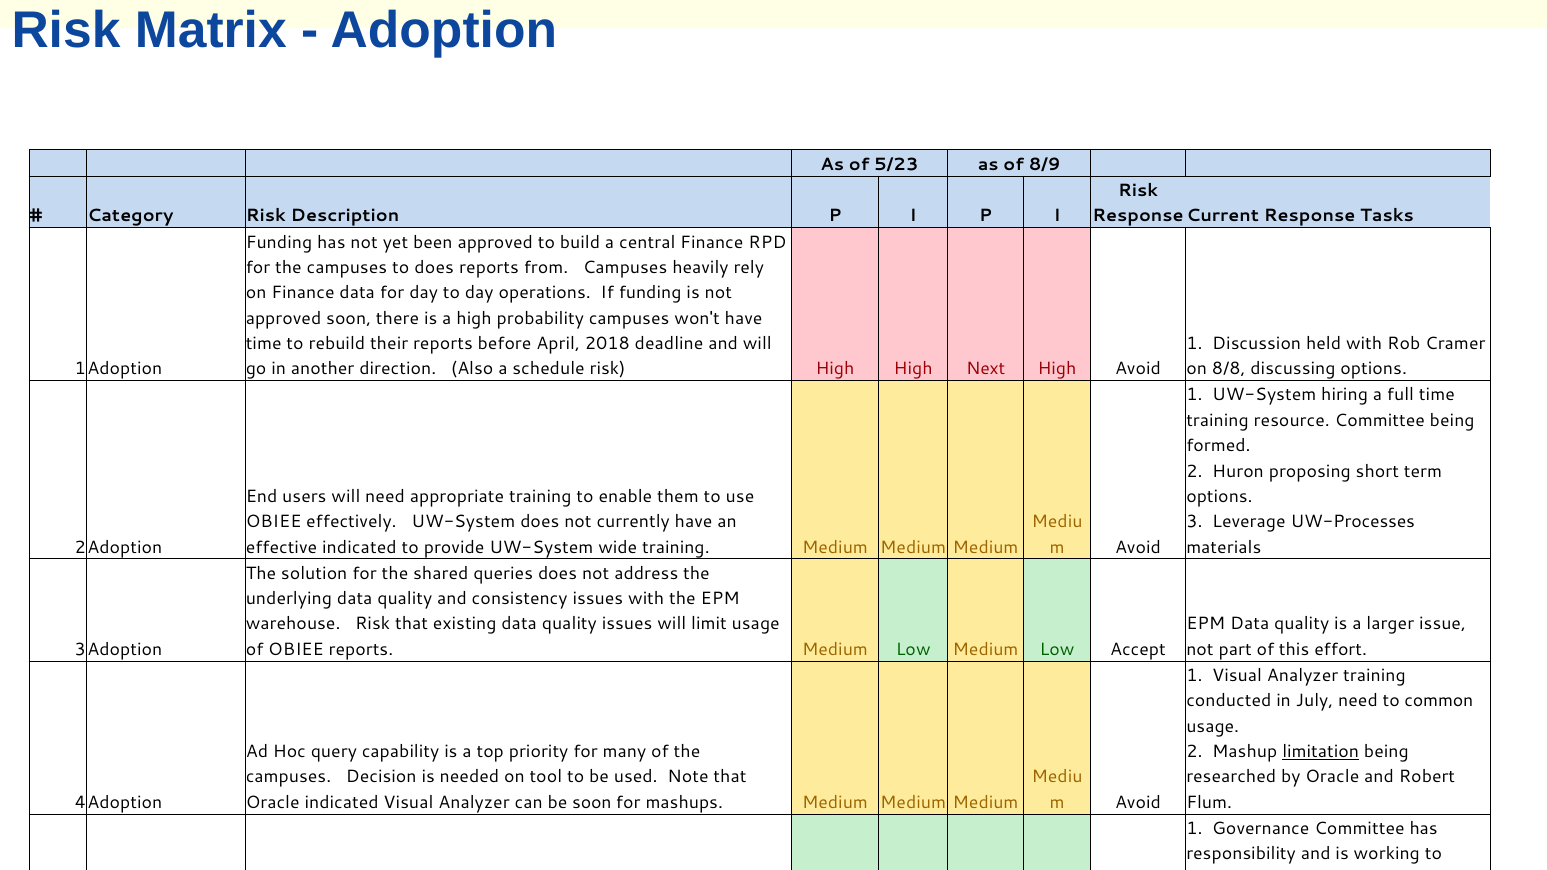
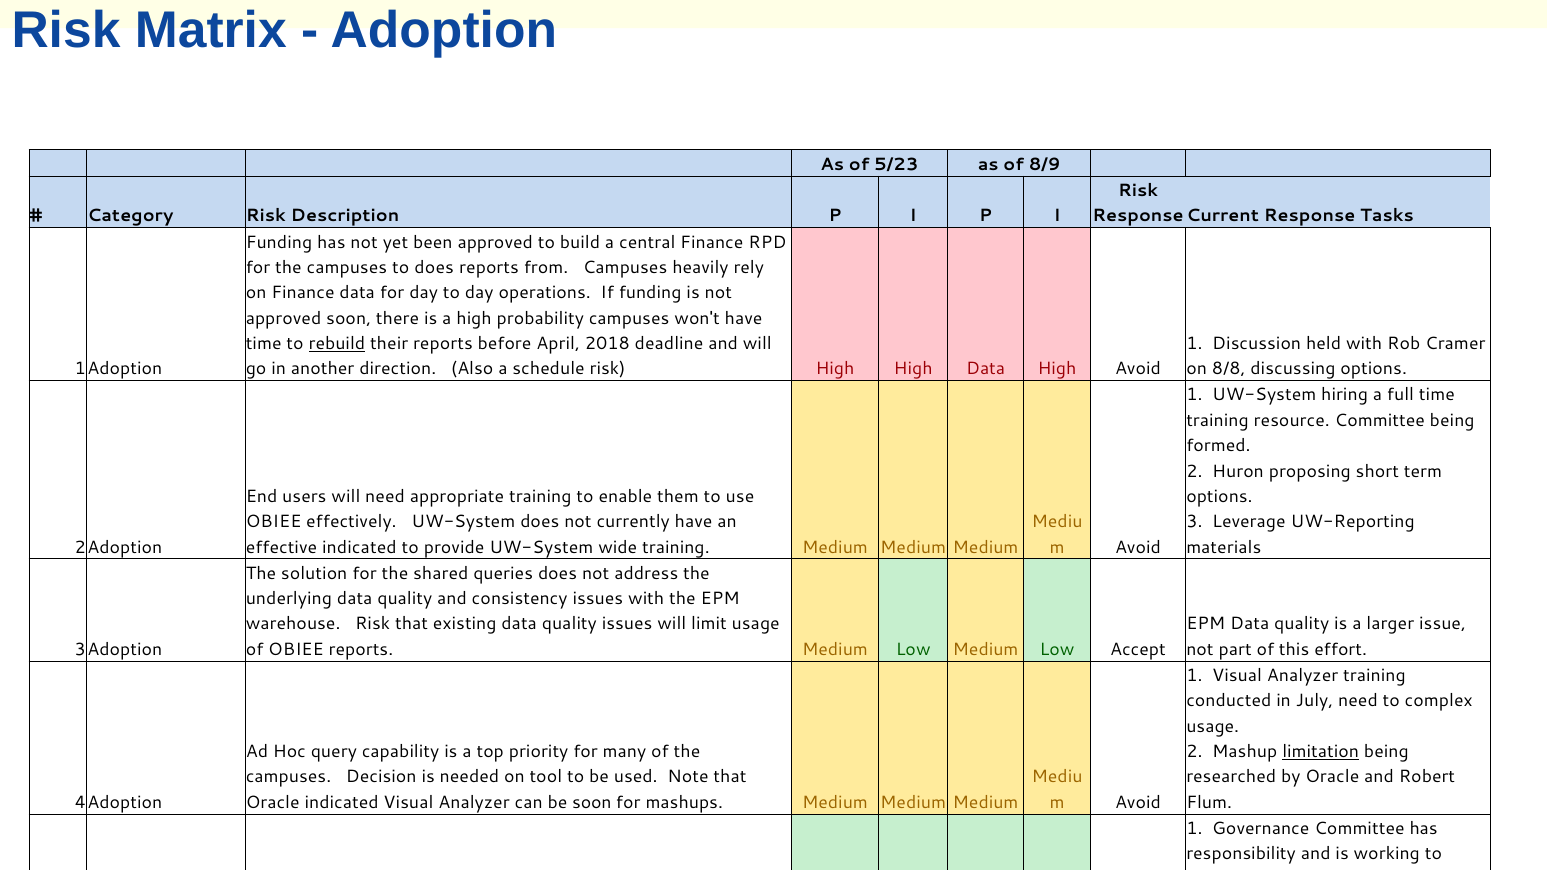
rebuild underline: none -> present
High Next: Next -> Data
UW-Processes: UW-Processes -> UW-Reporting
common: common -> complex
